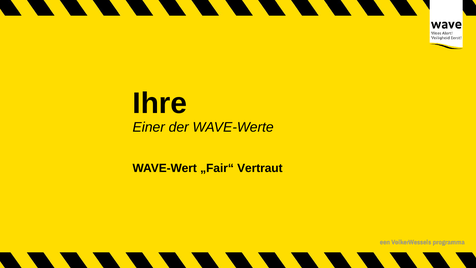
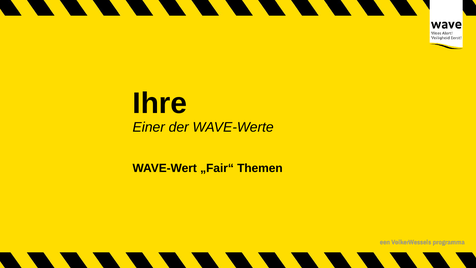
Vertraut: Vertraut -> Themen
